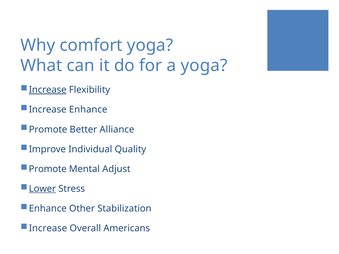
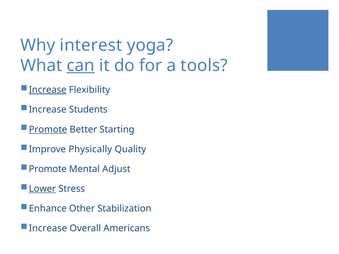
comfort: comfort -> interest
can underline: none -> present
a yoga: yoga -> tools
Increase Enhance: Enhance -> Students
Promote at (48, 130) underline: none -> present
Alliance: Alliance -> Starting
Individual: Individual -> Physically
